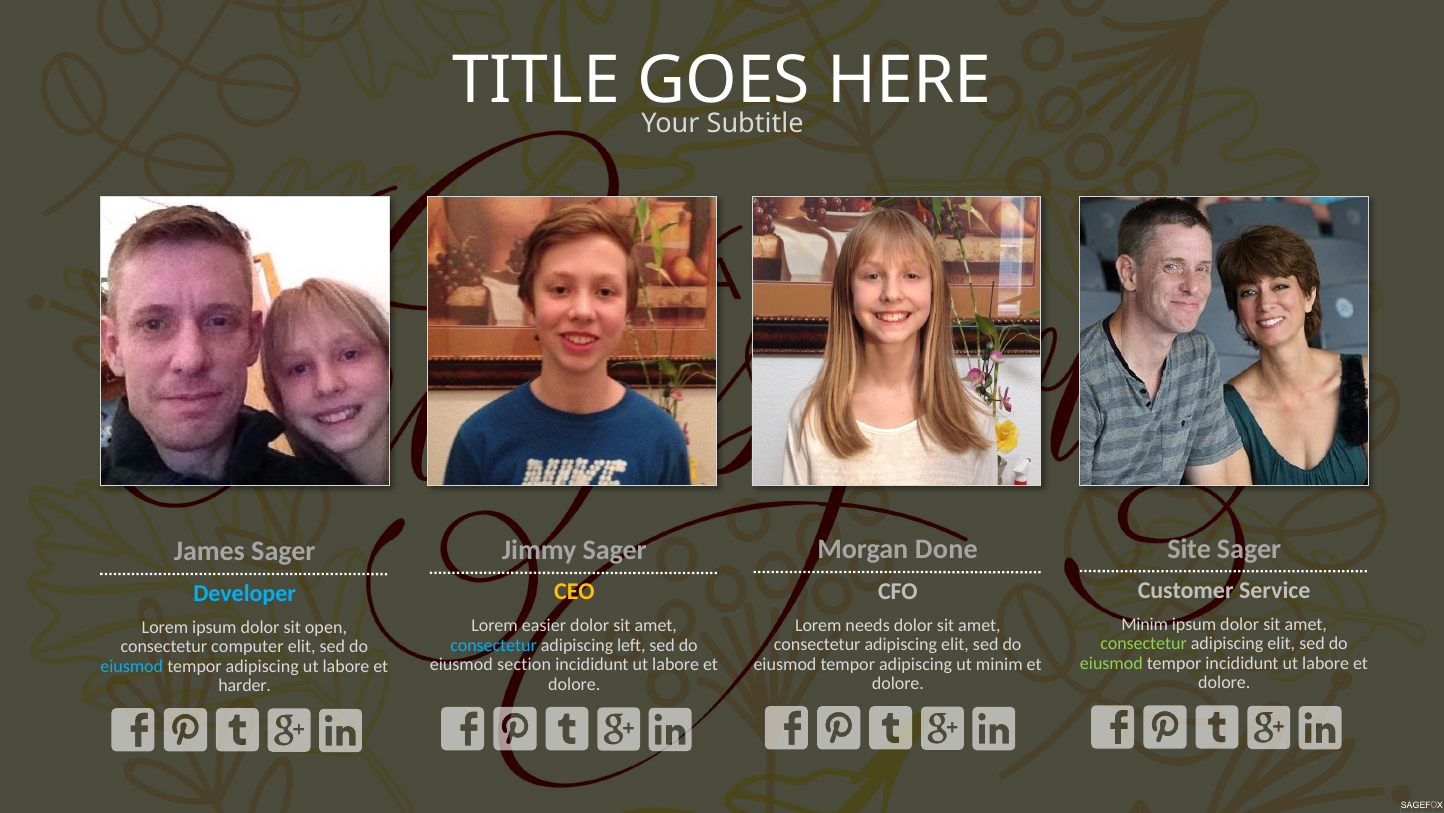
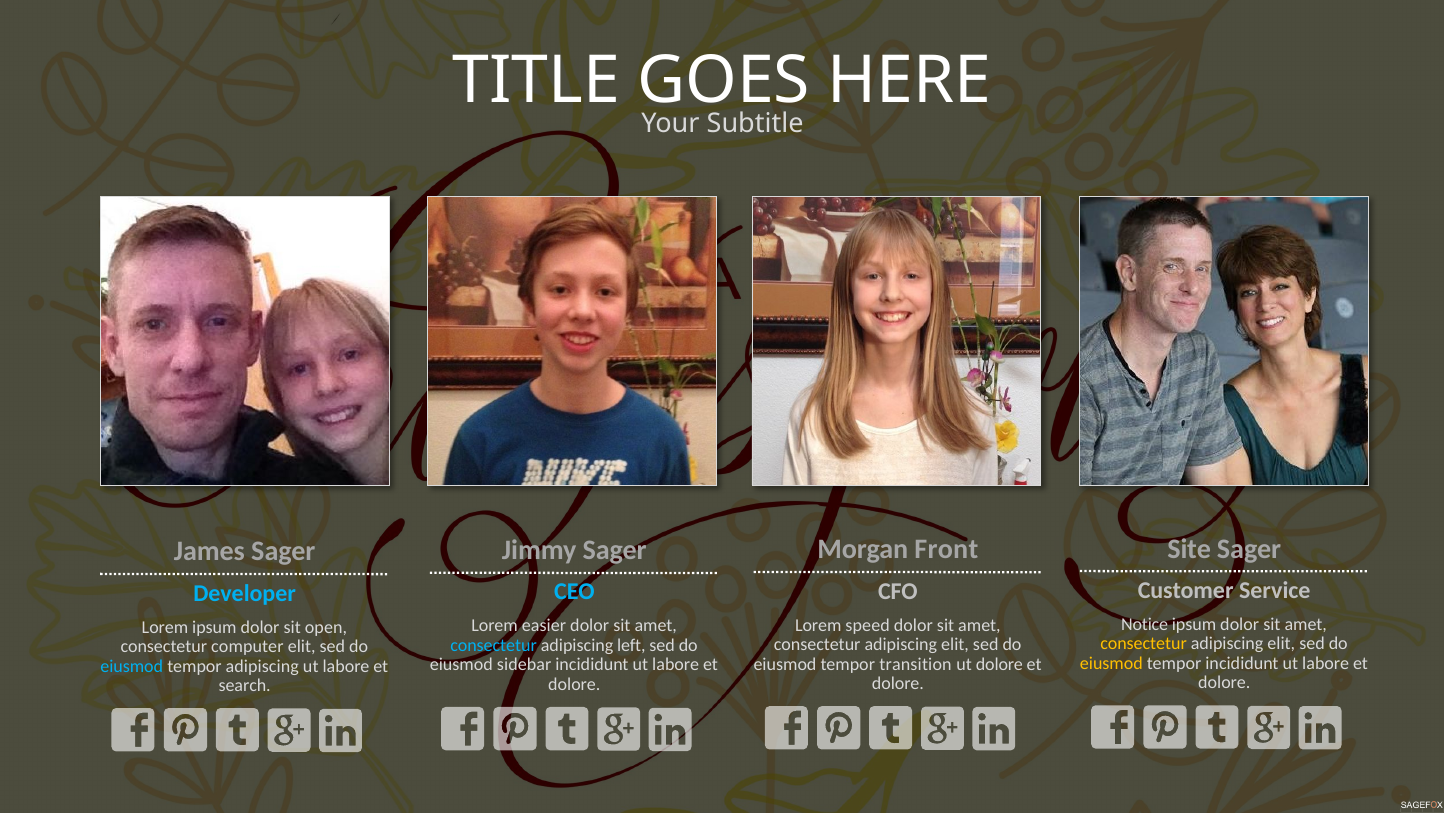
Done: Done -> Front
CEO colour: yellow -> light blue
Minim at (1145, 624): Minim -> Notice
needs: needs -> speed
consectetur at (1144, 643) colour: light green -> yellow
eiusmod at (1111, 663) colour: light green -> yellow
adipiscing at (916, 664): adipiscing -> transition
ut minim: minim -> dolore
section: section -> sidebar
harder: harder -> search
